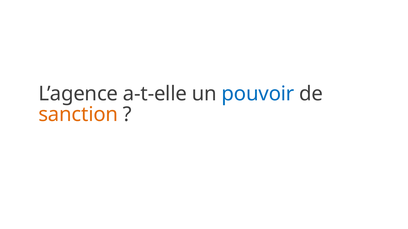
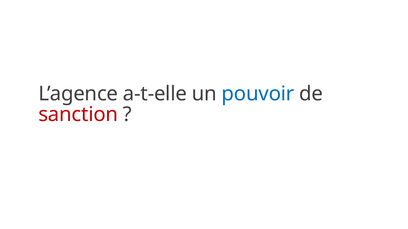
sanction colour: orange -> red
